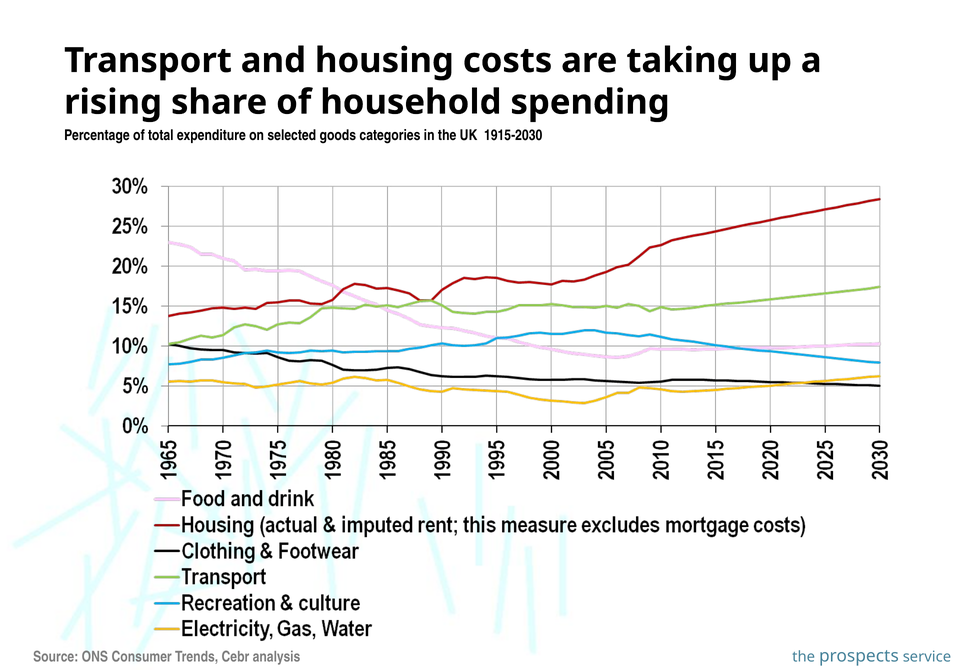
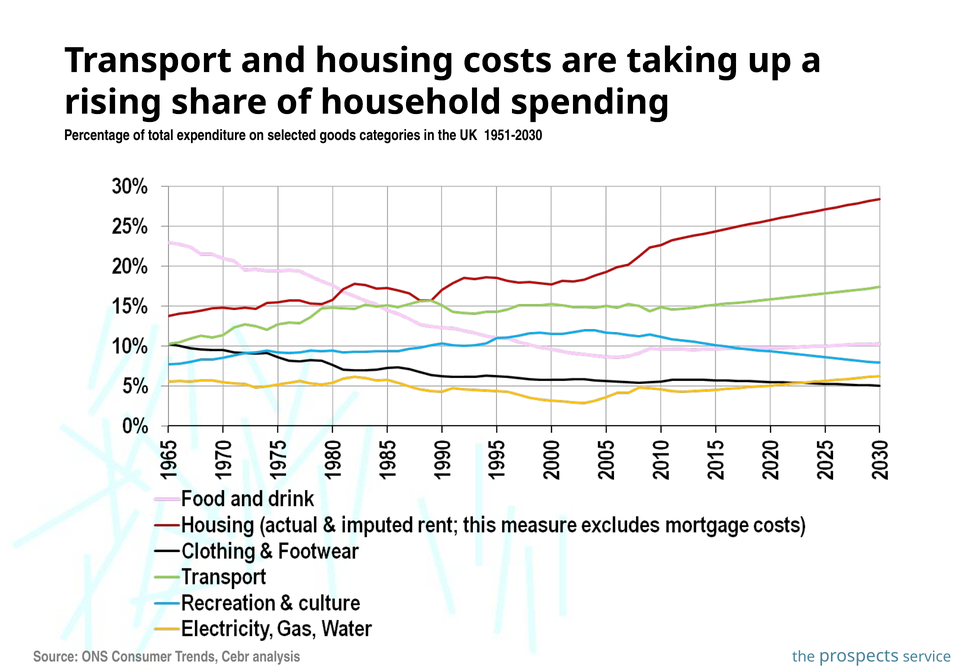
1915-2030: 1915-2030 -> 1951-2030
